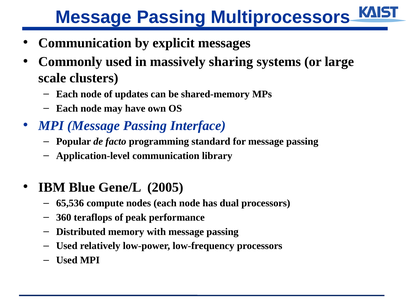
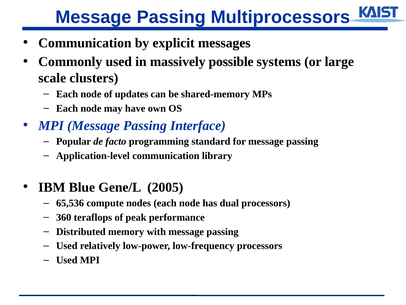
sharing: sharing -> possible
